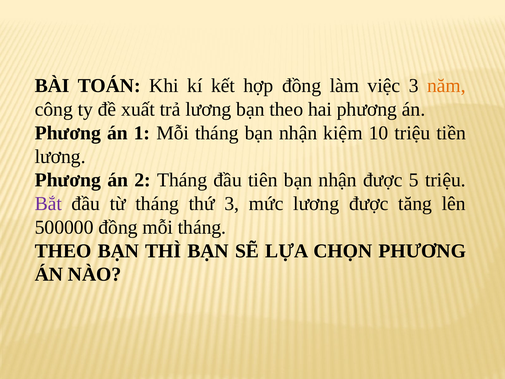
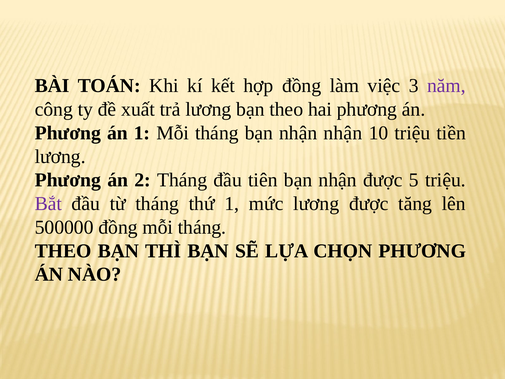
năm colour: orange -> purple
nhận kiệm: kiệm -> nhận
thứ 3: 3 -> 1
